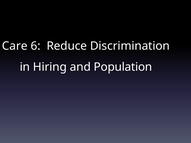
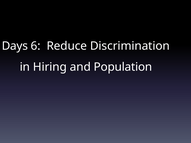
Care: Care -> Days
